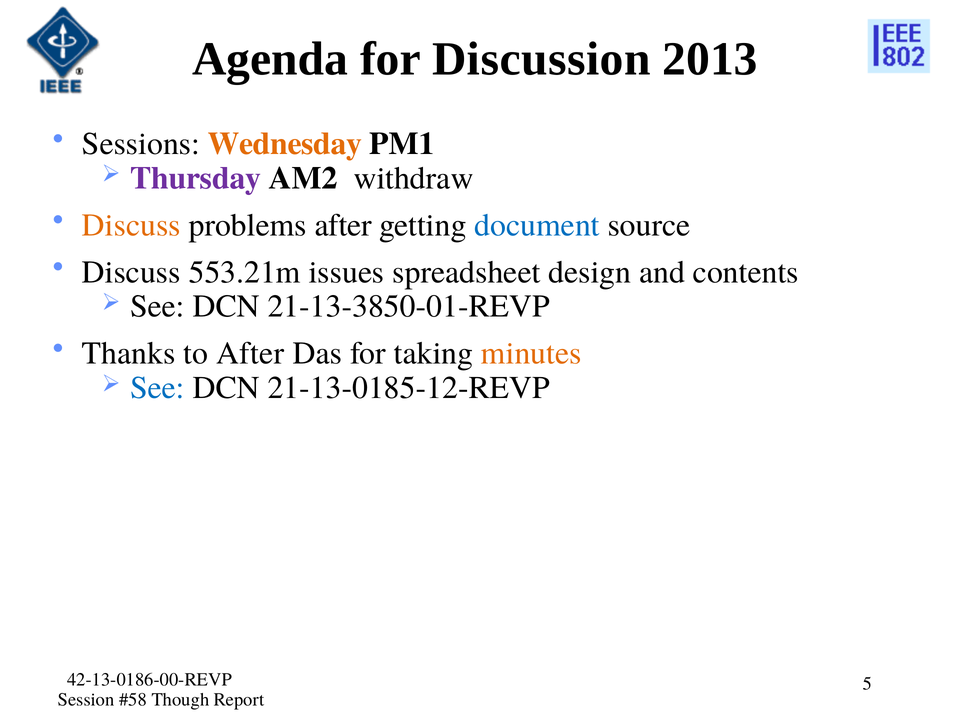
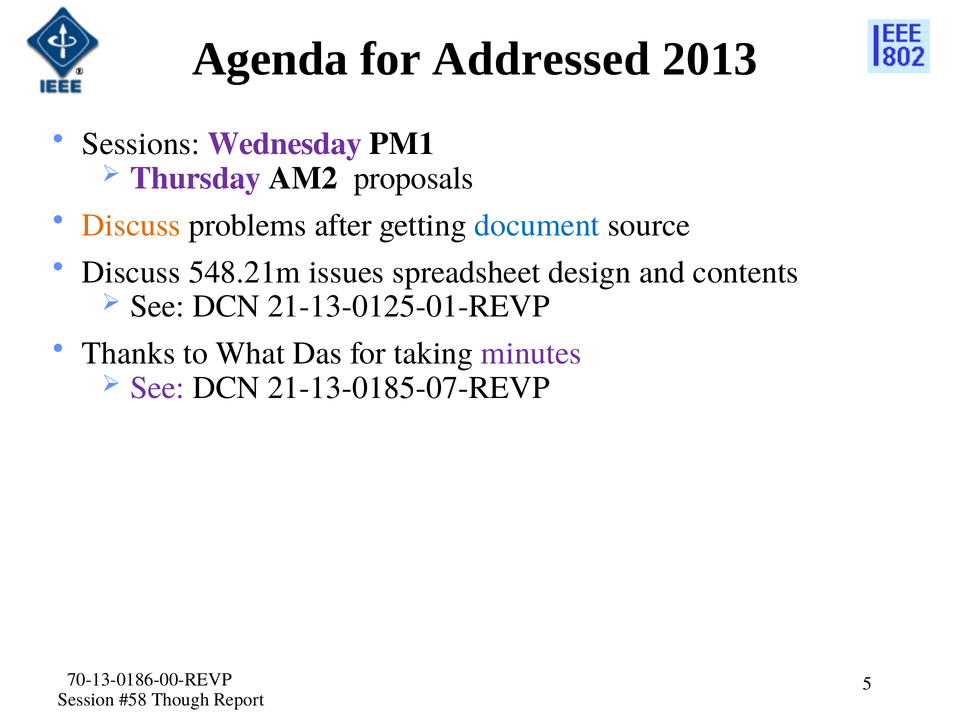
Discussion: Discussion -> Addressed
Wednesday colour: orange -> purple
withdraw: withdraw -> proposals
553.21m: 553.21m -> 548.21m
21-13-3850-01-REVP: 21-13-3850-01-REVP -> 21-13-0125-01-REVP
to After: After -> What
minutes colour: orange -> purple
See at (157, 388) colour: blue -> purple
21-13-0185-12-REVP: 21-13-0185-12-REVP -> 21-13-0185-07-REVP
42-13-0186-00-REVP: 42-13-0186-00-REVP -> 70-13-0186-00-REVP
